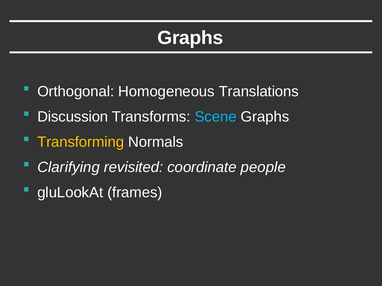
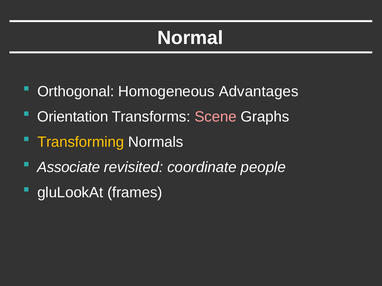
Graphs at (190, 38): Graphs -> Normal
Translations: Translations -> Advantages
Discussion: Discussion -> Orientation
Scene colour: light blue -> pink
Clarifying: Clarifying -> Associate
